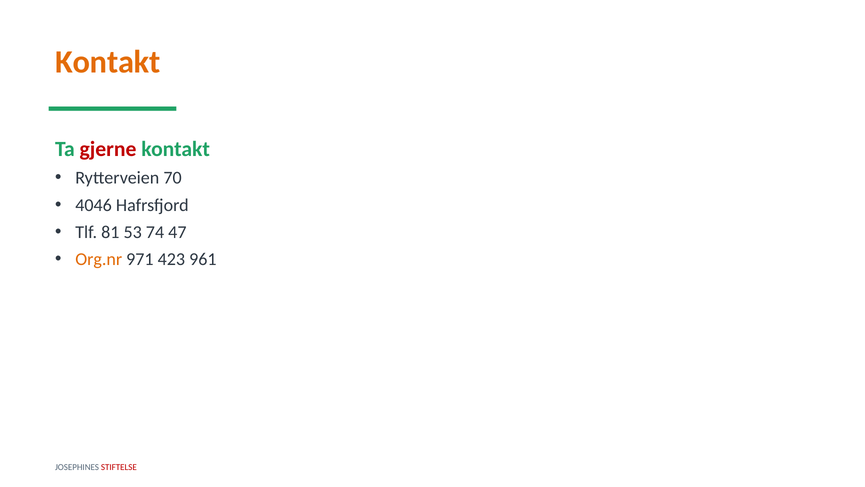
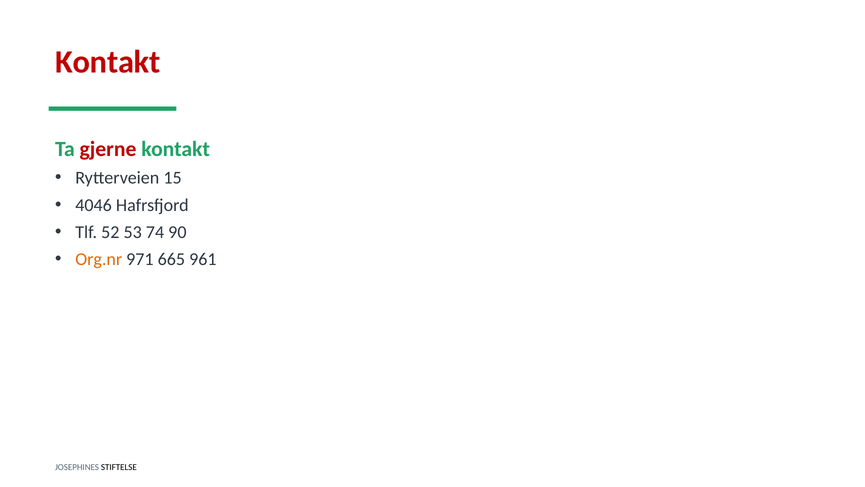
Kontakt at (108, 62) colour: orange -> red
70: 70 -> 15
81: 81 -> 52
47: 47 -> 90
423: 423 -> 665
STIFTELSE colour: red -> black
